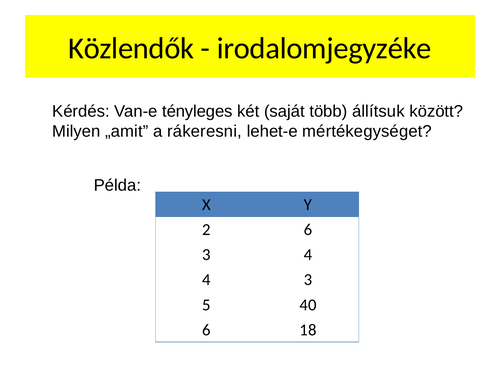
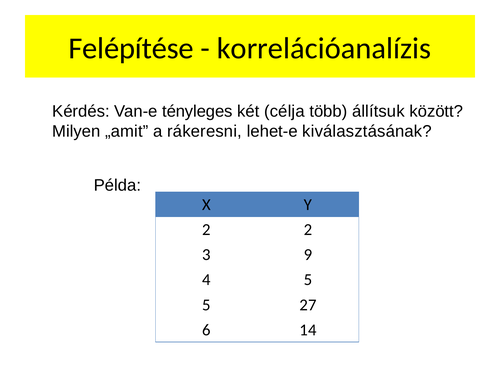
Közlendők: Közlendők -> Felépítése
irodalomjegyzéke: irodalomjegyzéke -> korrelációanalízis
saját: saját -> célja
mértékegységet: mértékegységet -> kiválasztásának
2 6: 6 -> 2
3 4: 4 -> 9
4 3: 3 -> 5
40: 40 -> 27
18: 18 -> 14
